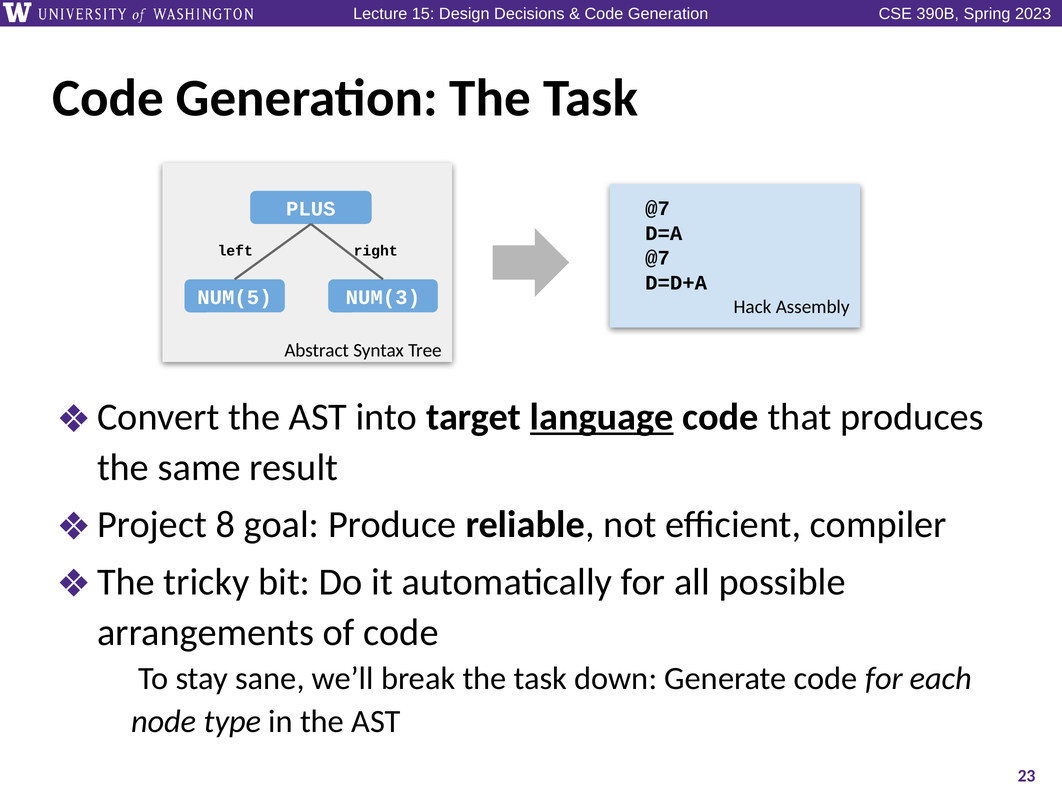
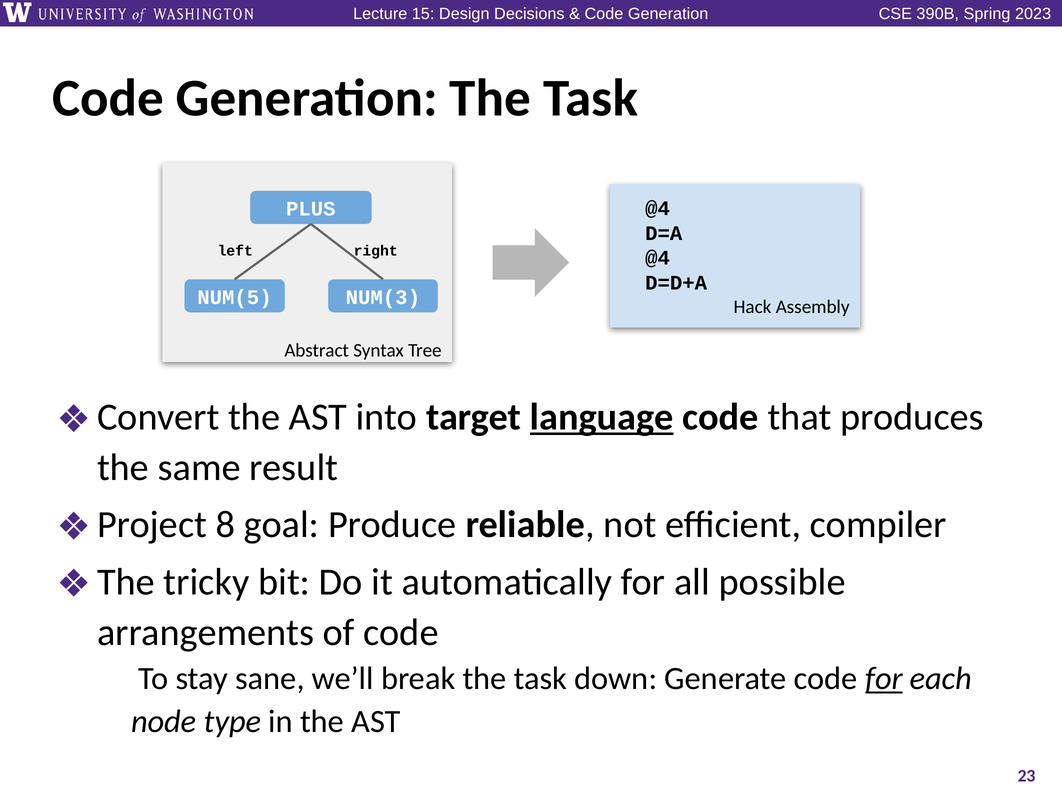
@7 at (658, 209): @7 -> @4
@7 at (658, 258): @7 -> @4
for at (884, 679) underline: none -> present
